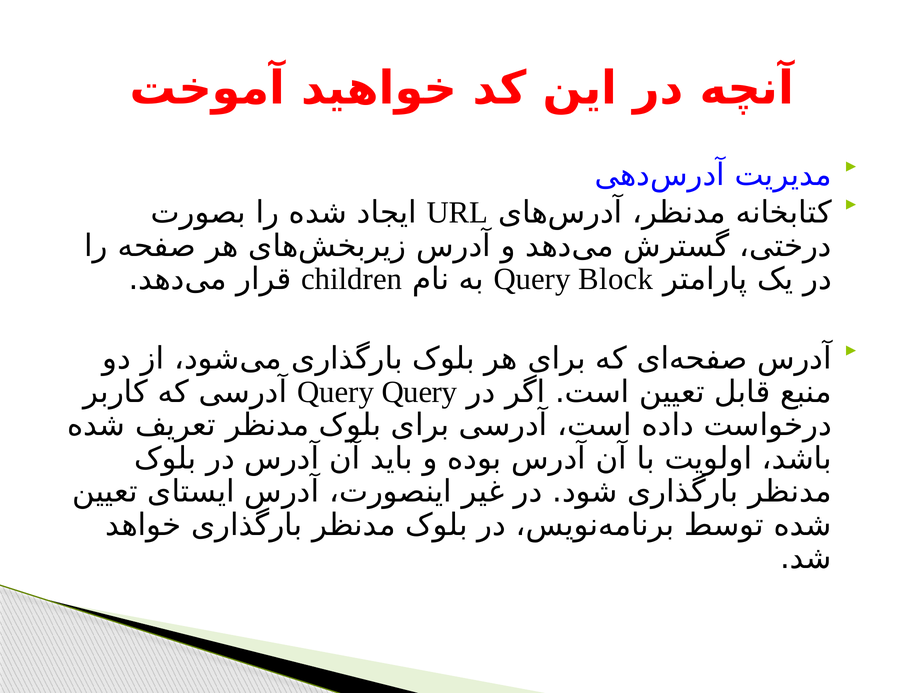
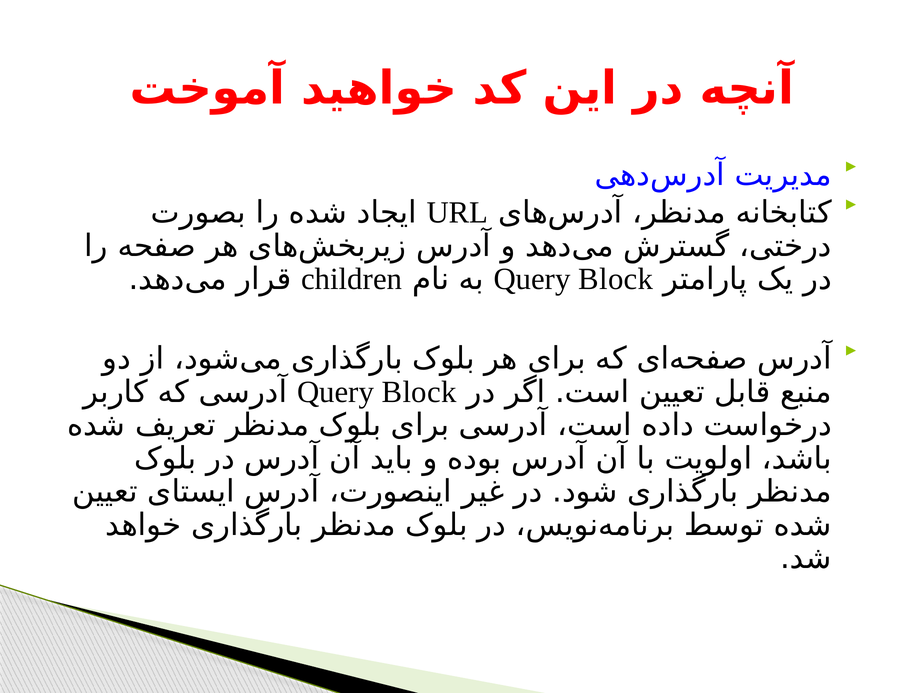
Query at (419, 392): Query -> Block
